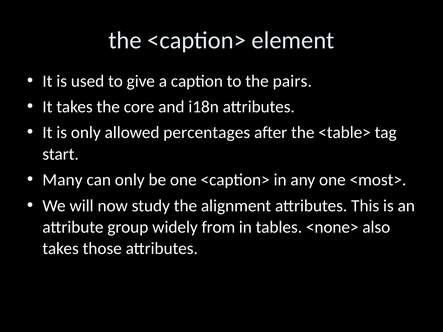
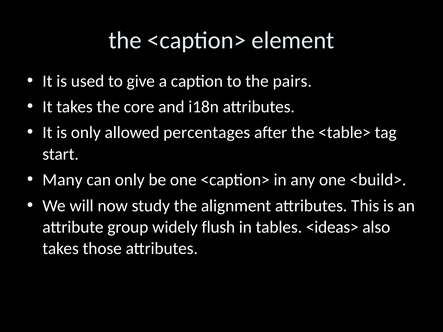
<most>: <most> -> <build>
from: from -> flush
<none>: <none> -> <ideas>
